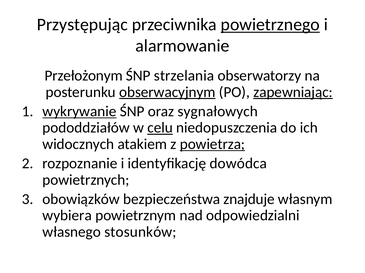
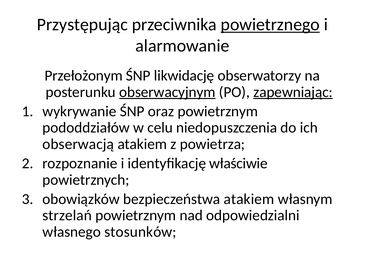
strzelania: strzelania -> likwidację
wykrywanie underline: present -> none
oraz sygnałowych: sygnałowych -> powietrznym
celu underline: present -> none
widocznych: widocznych -> obserwacją
powietrza underline: present -> none
dowódca: dowódca -> właściwie
bezpieczeństwa znajduje: znajduje -> atakiem
wybiera: wybiera -> strzelań
